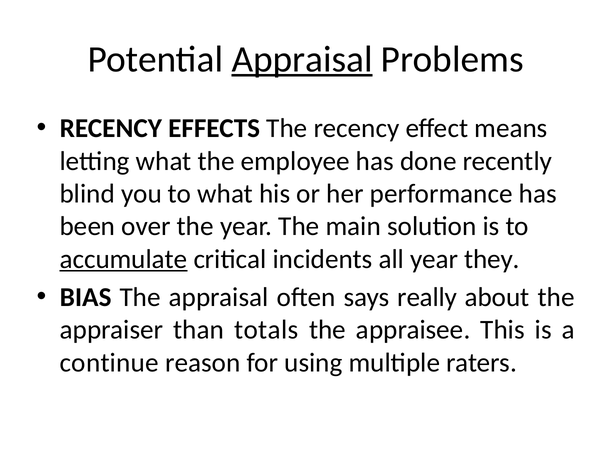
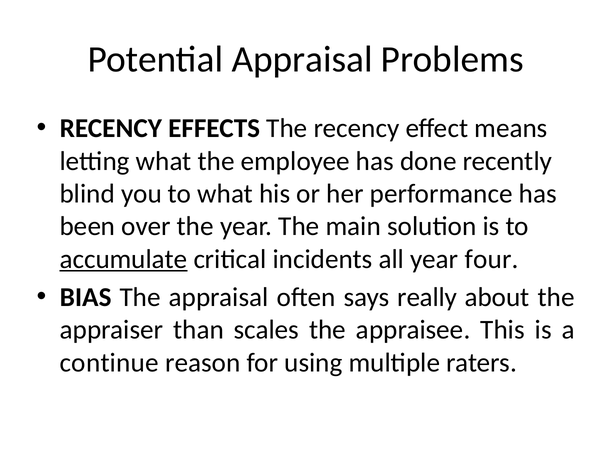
Appraisal at (302, 59) underline: present -> none
they: they -> four
totals: totals -> scales
